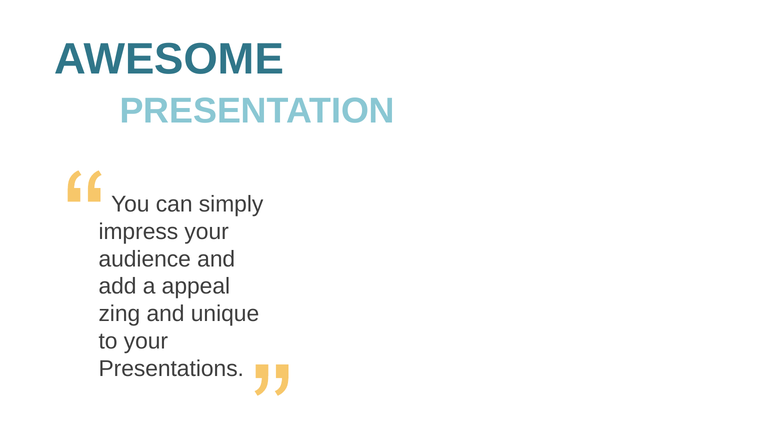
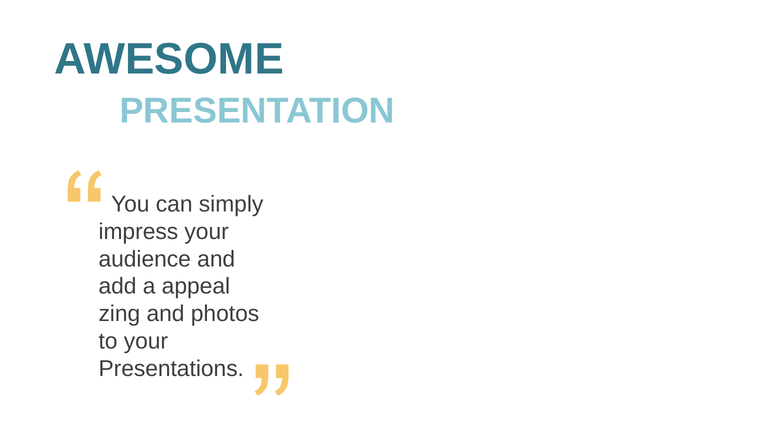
unique: unique -> photos
